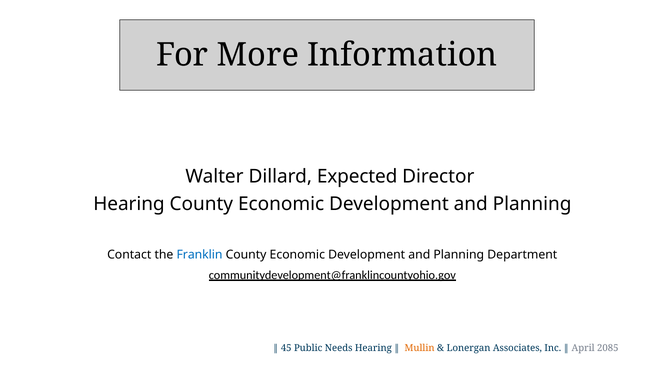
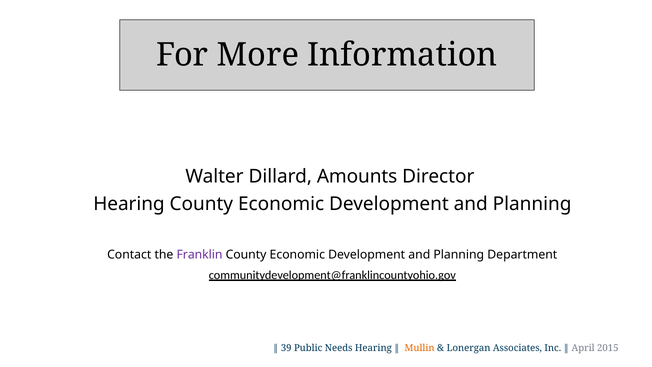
Expected: Expected -> Amounts
Franklin colour: blue -> purple
45: 45 -> 39
2085: 2085 -> 2015
